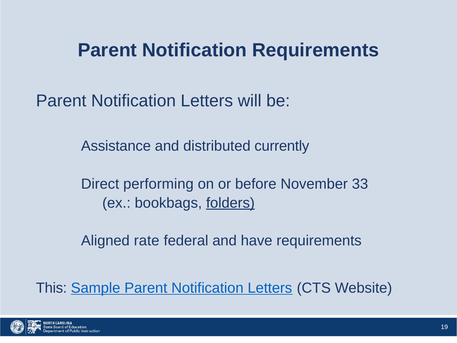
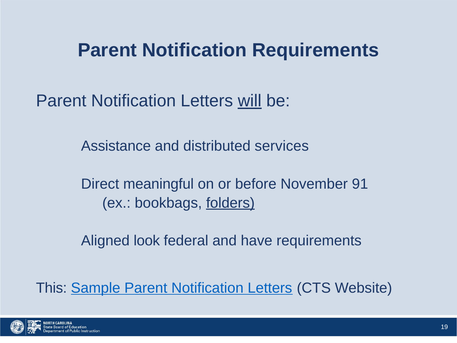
will underline: none -> present
currently: currently -> services
performing: performing -> meaningful
33: 33 -> 91
rate: rate -> look
